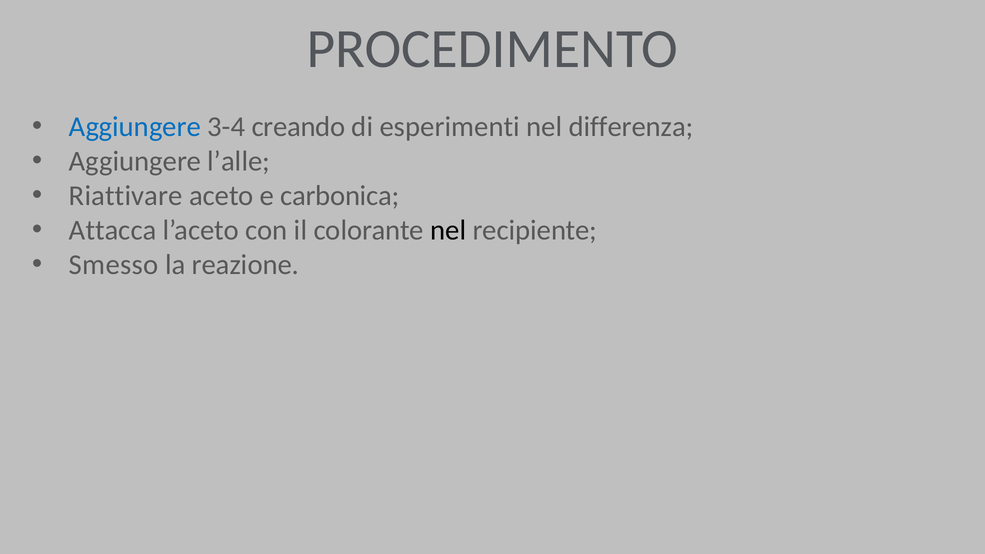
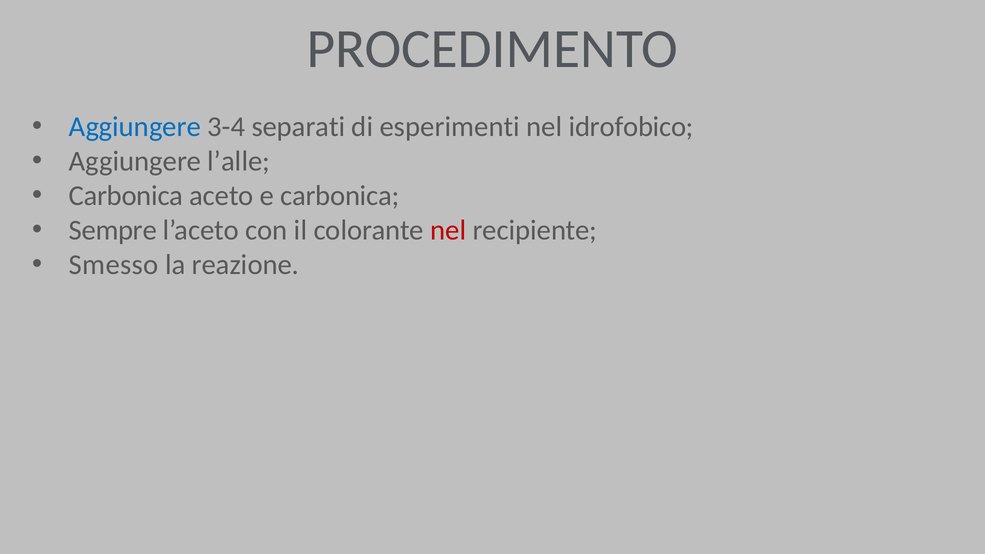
creando: creando -> separati
differenza: differenza -> idrofobico
Riattivare at (126, 196): Riattivare -> Carbonica
Attacca: Attacca -> Sempre
nel at (448, 230) colour: black -> red
